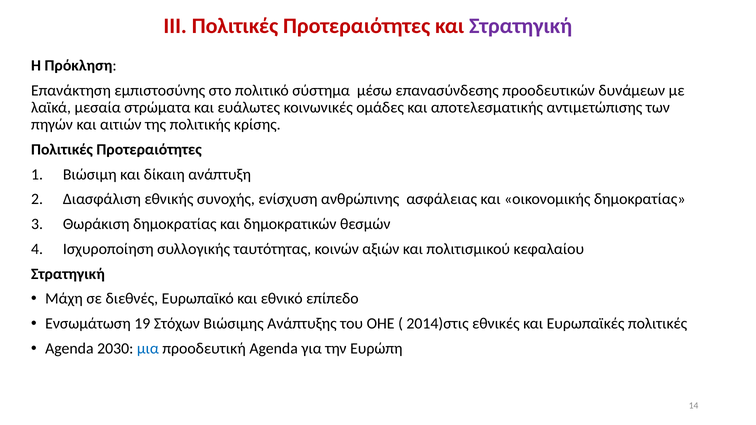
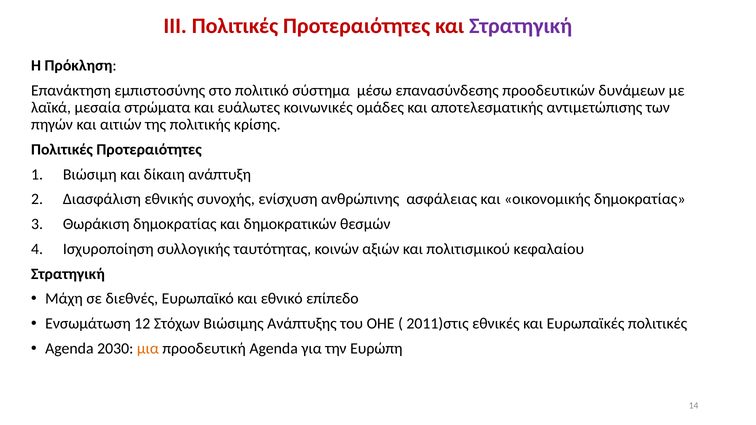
19: 19 -> 12
2014)στις: 2014)στις -> 2011)στις
μια colour: blue -> orange
